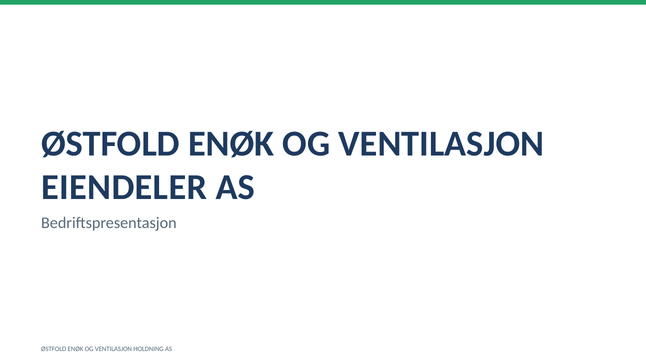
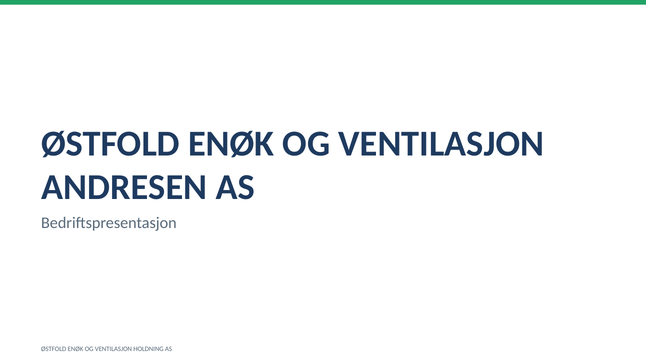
EIENDELER: EIENDELER -> ANDRESEN
